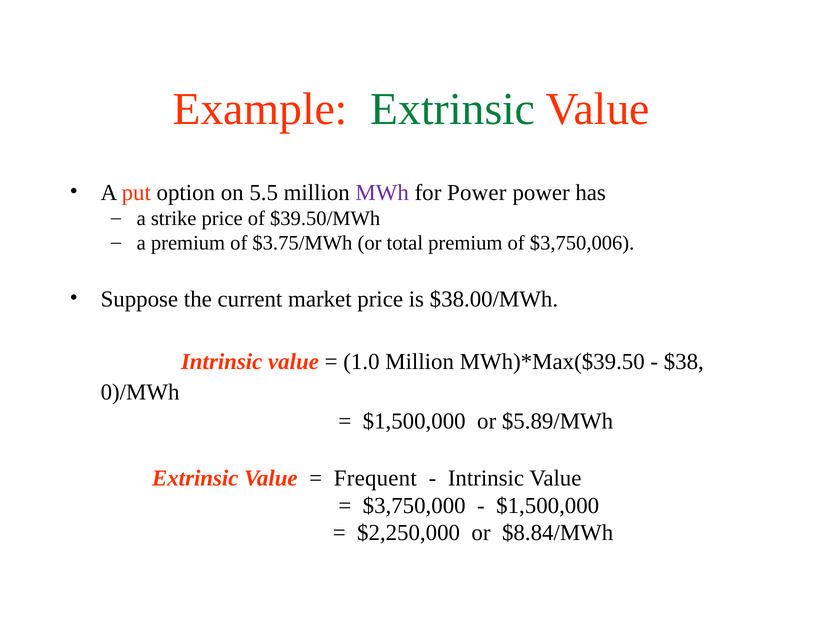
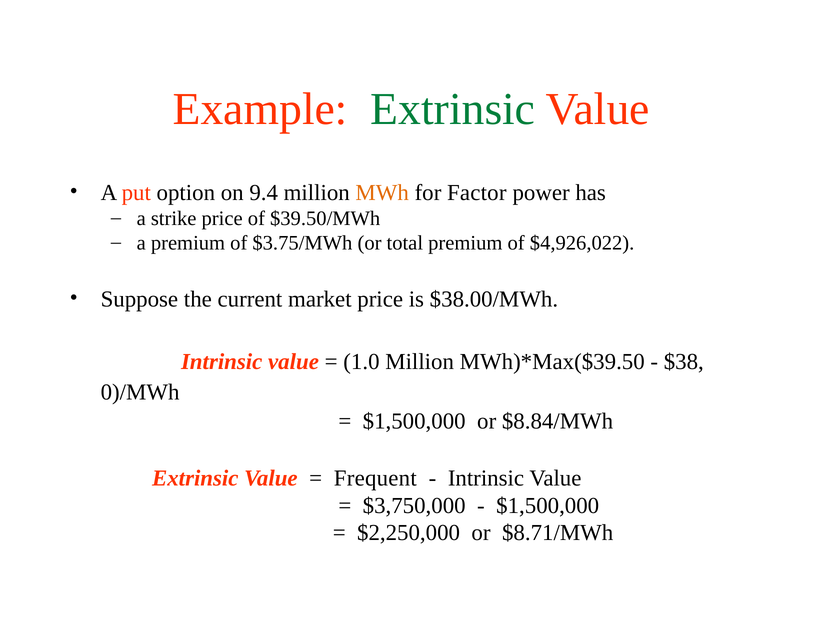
5.5: 5.5 -> 9.4
MWh colour: purple -> orange
for Power: Power -> Factor
$3,750,006: $3,750,006 -> $4,926,022
$5.89/MWh: $5.89/MWh -> $8.84/MWh
$8.84/MWh: $8.84/MWh -> $8.71/MWh
